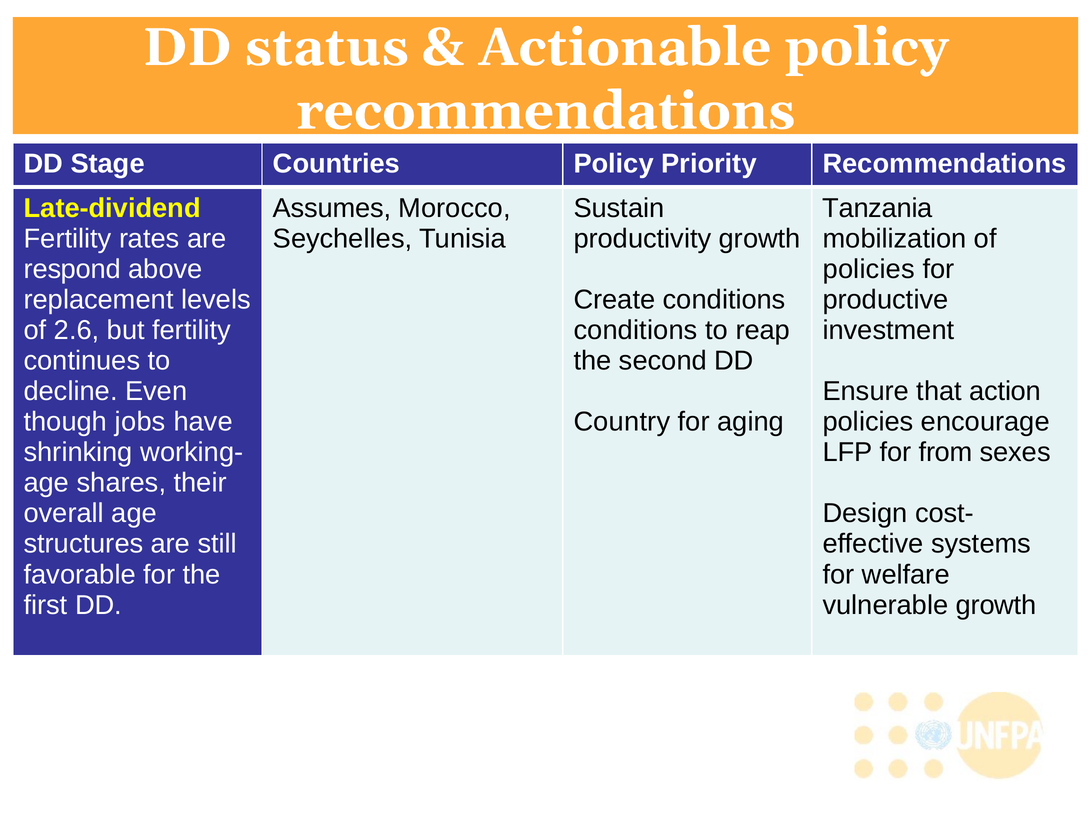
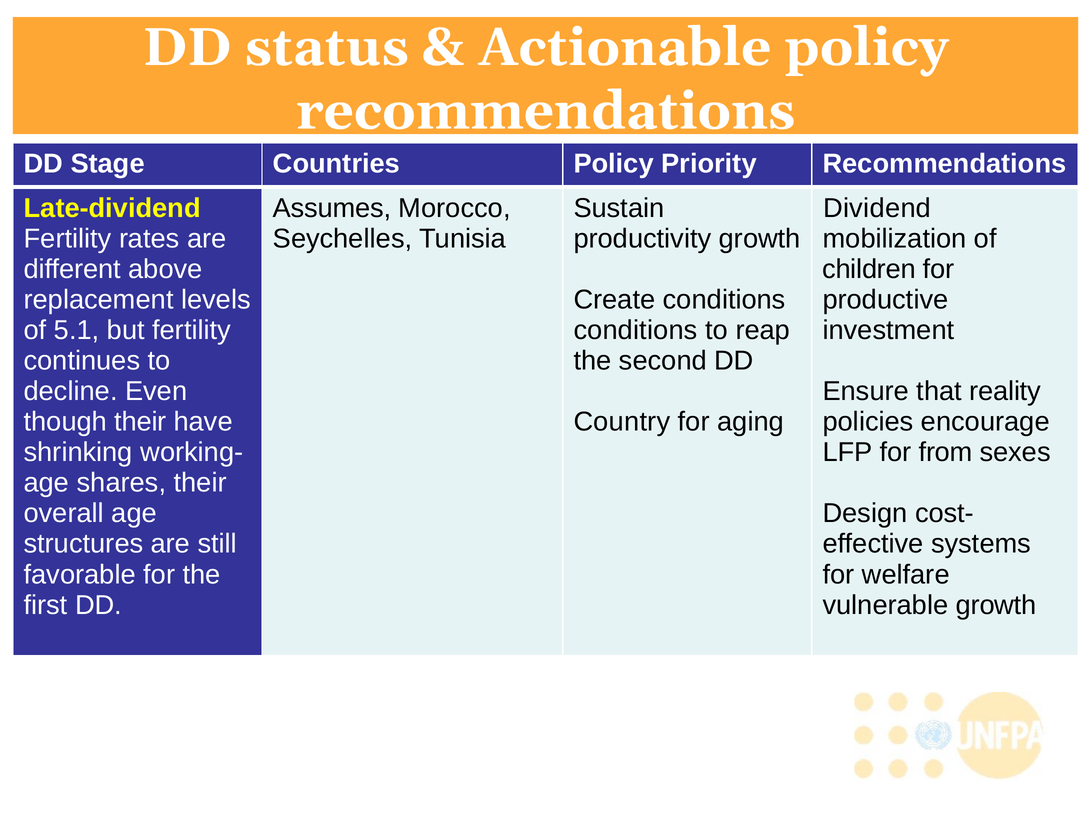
Tanzania: Tanzania -> Dividend
respond: respond -> different
policies at (869, 269): policies -> children
2.6: 2.6 -> 5.1
action: action -> reality
though jobs: jobs -> their
